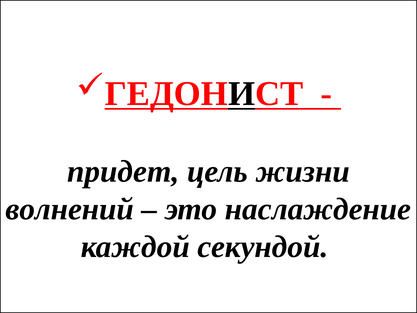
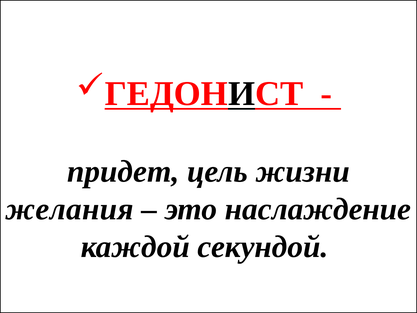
волнений: волнений -> желания
